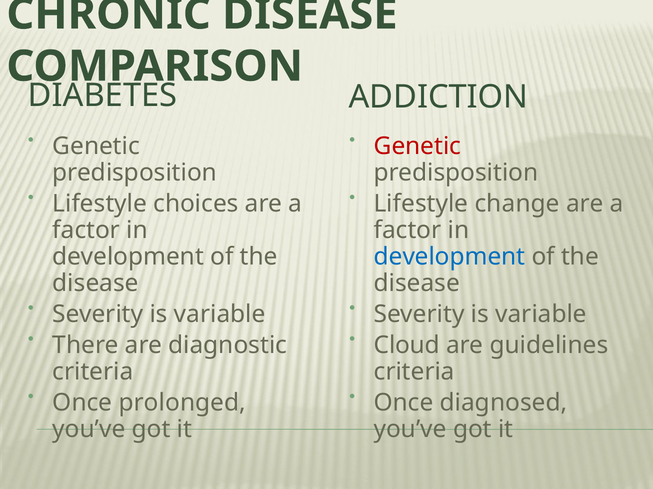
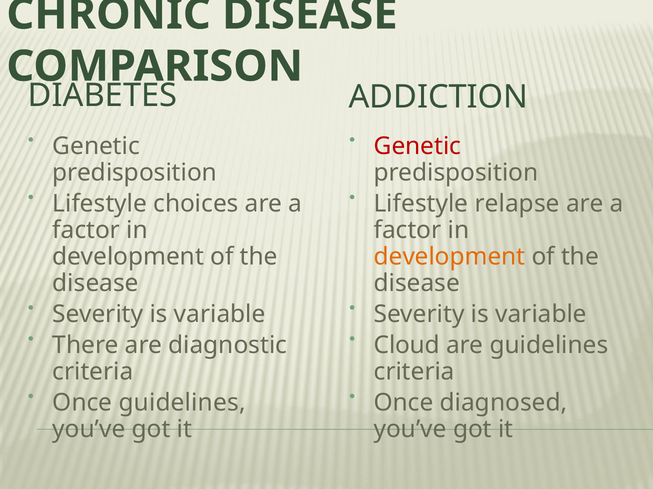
change: change -> relapse
development at (449, 257) colour: blue -> orange
Once prolonged: prolonged -> guidelines
